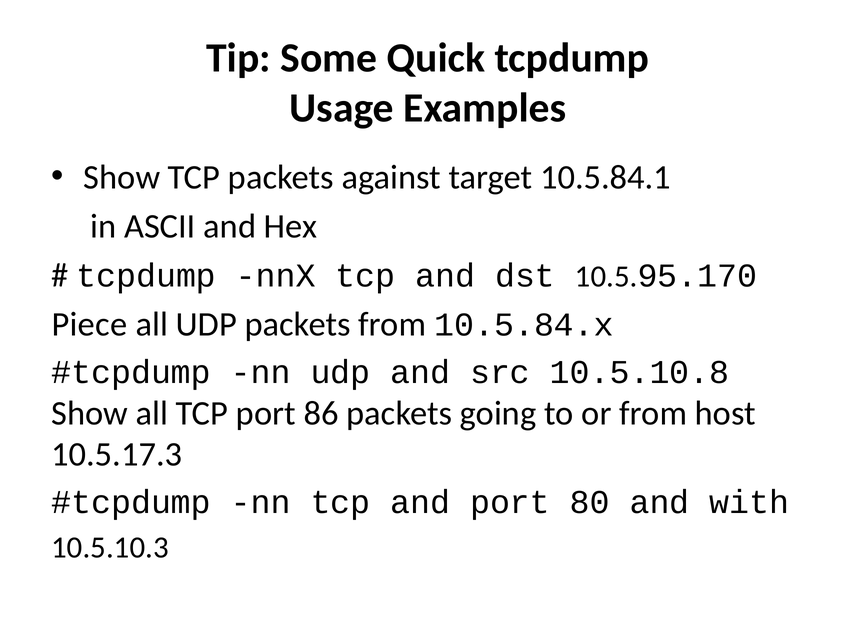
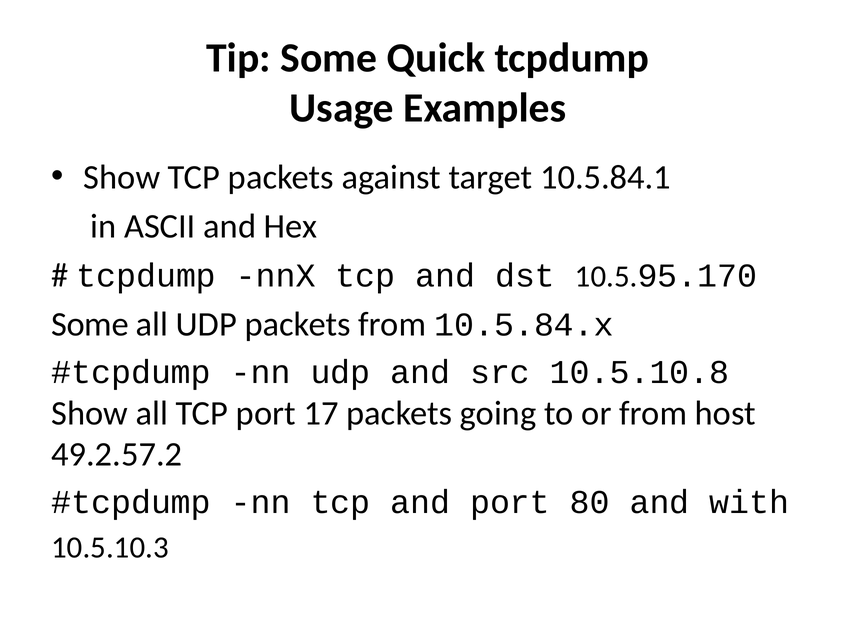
Piece at (90, 324): Piece -> Some
86: 86 -> 17
10.5.17.3: 10.5.17.3 -> 49.2.57.2
